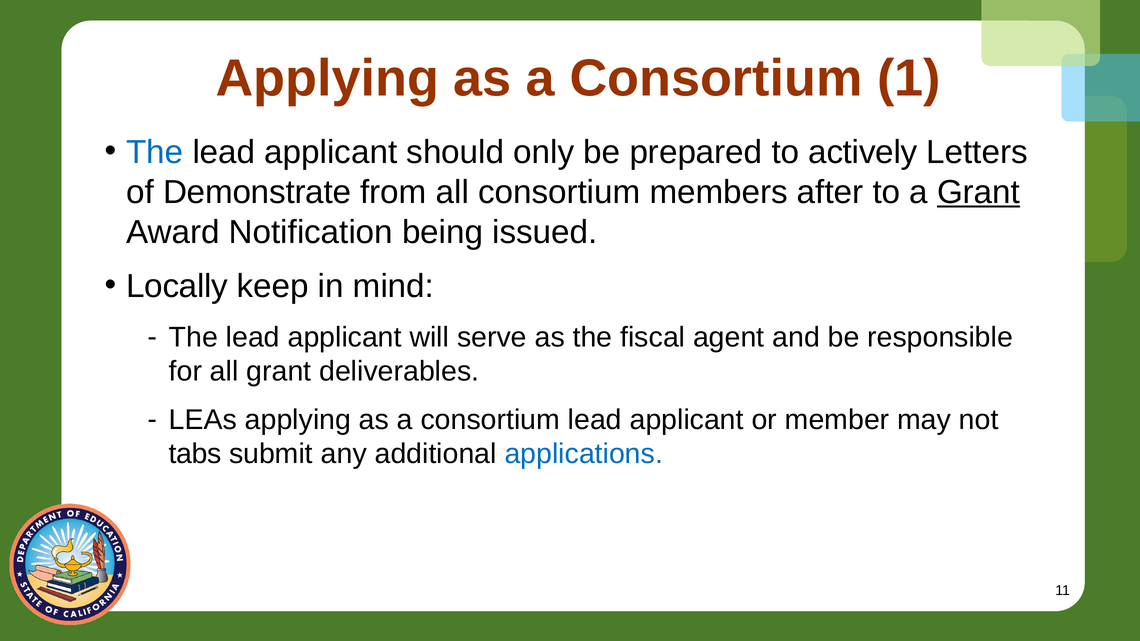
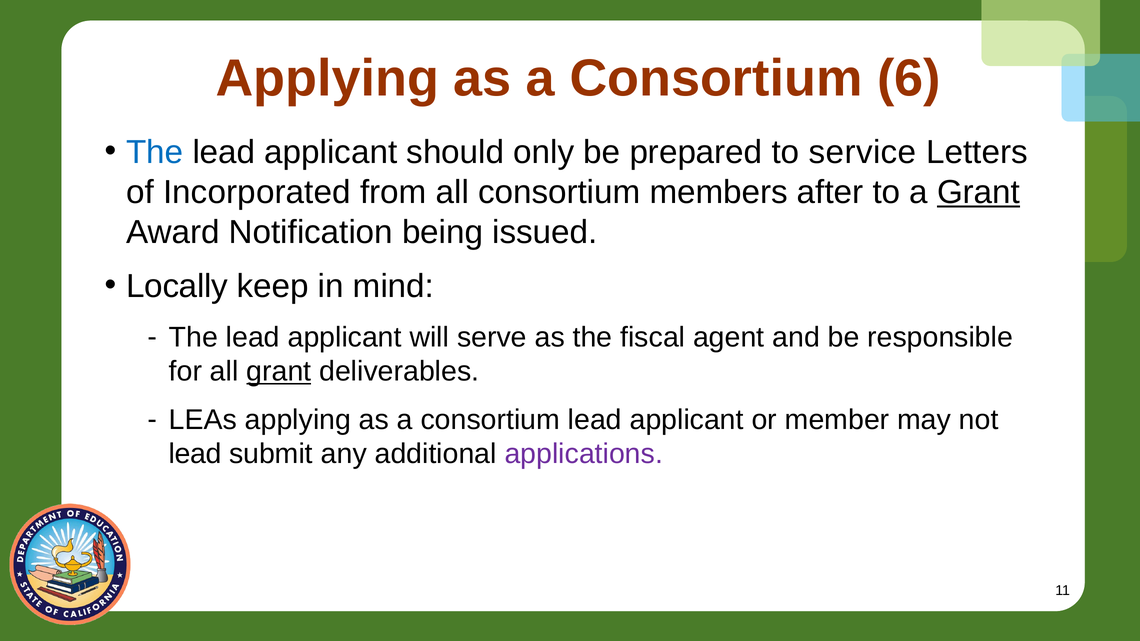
1: 1 -> 6
actively: actively -> service
Demonstrate: Demonstrate -> Incorporated
grant at (279, 372) underline: none -> present
tabs at (195, 454): tabs -> lead
applications colour: blue -> purple
